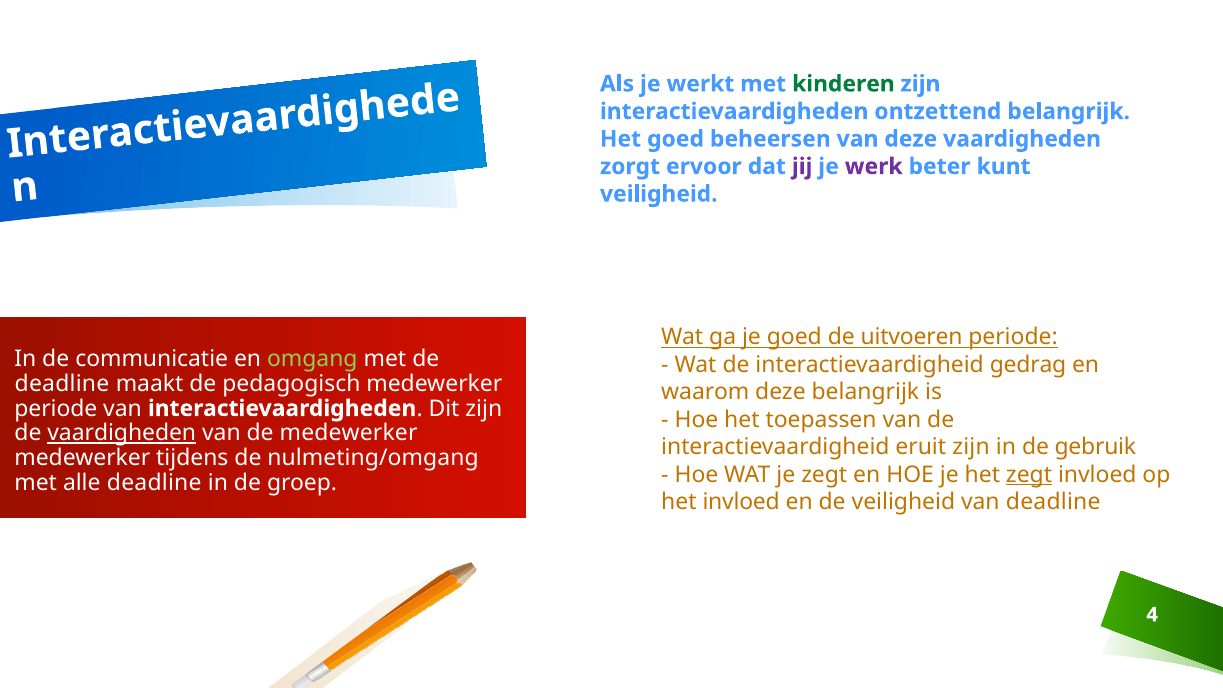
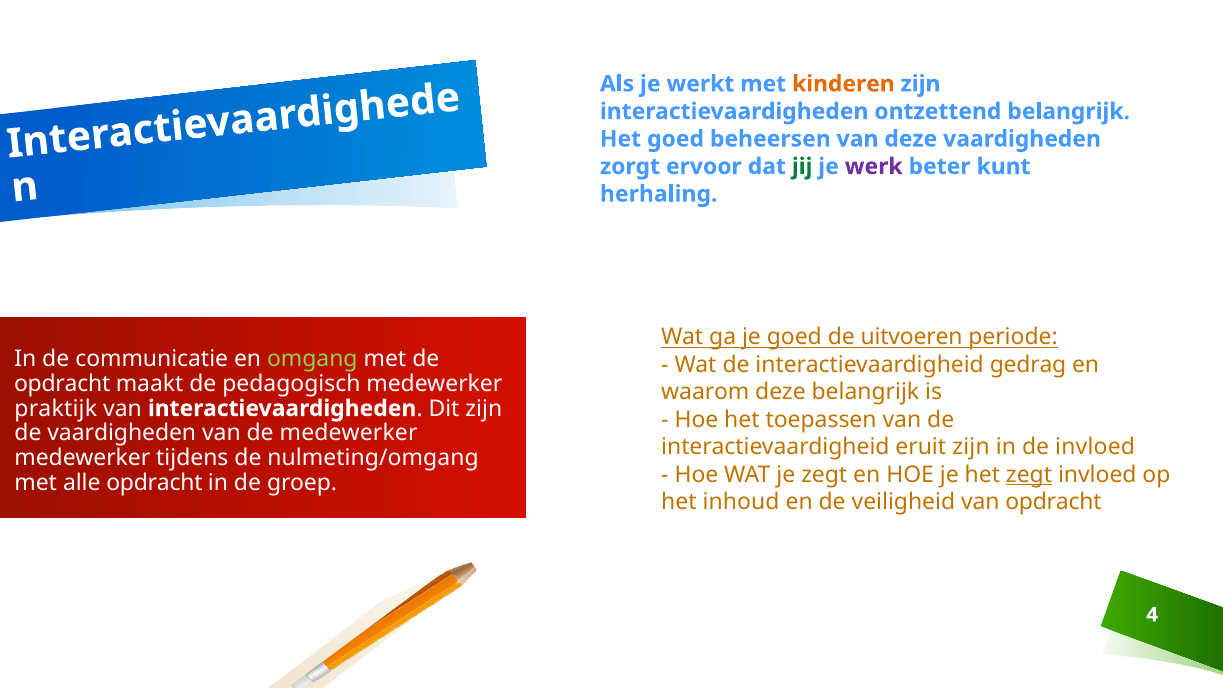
kinderen colour: green -> orange
jij colour: purple -> green
veiligheid at (659, 194): veiligheid -> herhaling
deadline at (62, 384): deadline -> opdracht
periode at (56, 408): periode -> praktijk
vaardigheden at (122, 433) underline: present -> none
de gebruik: gebruik -> invloed
alle deadline: deadline -> opdracht
het invloed: invloed -> inhoud
van deadline: deadline -> opdracht
